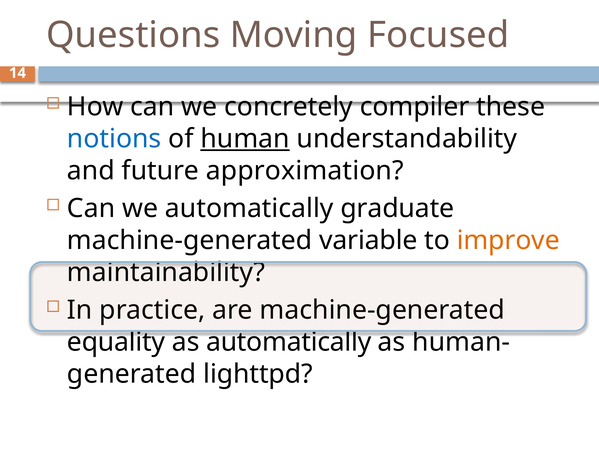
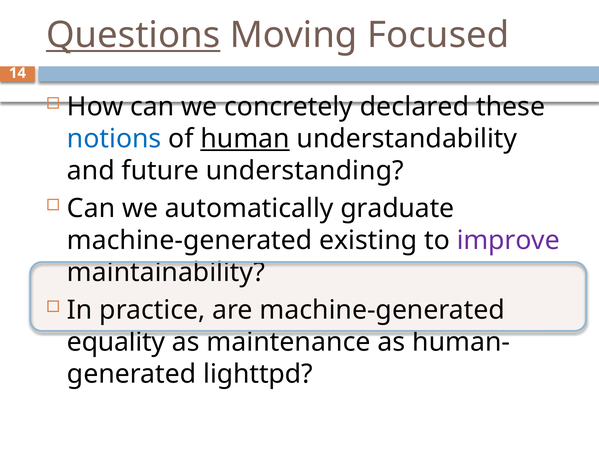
Questions underline: none -> present
compiler: compiler -> declared
approximation: approximation -> understanding
variable: variable -> existing
improve colour: orange -> purple
as automatically: automatically -> maintenance
